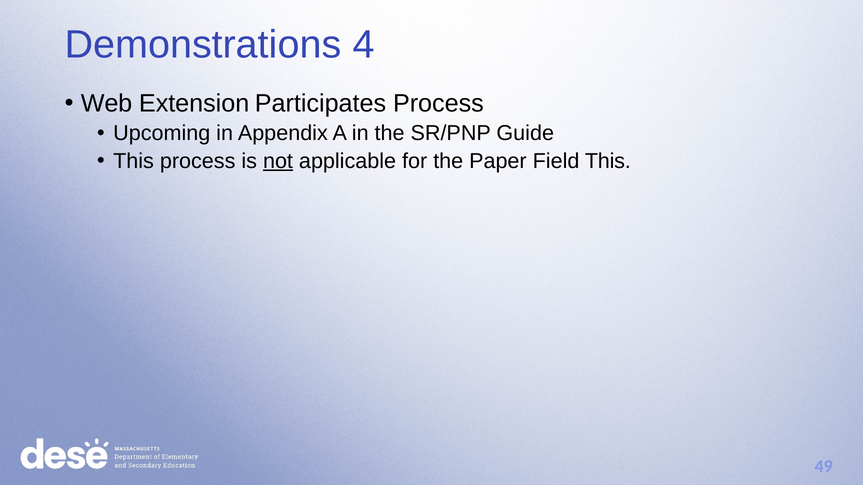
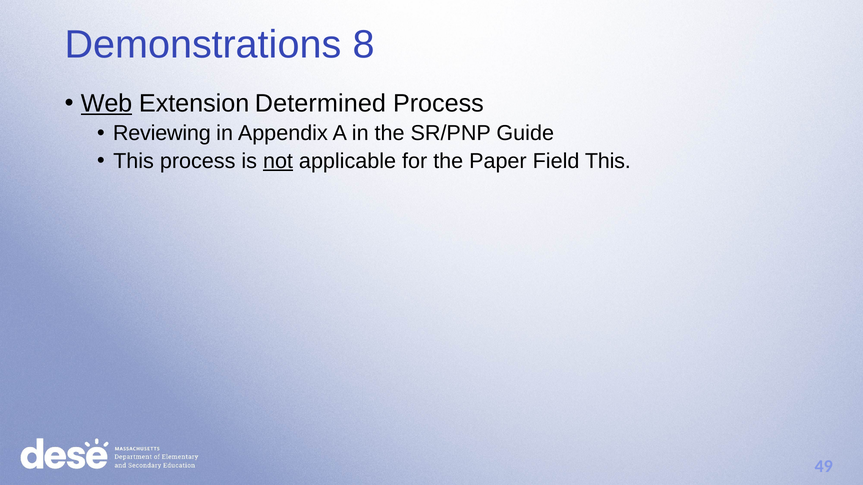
4: 4 -> 8
Web underline: none -> present
Participates: Participates -> Determined
Upcoming: Upcoming -> Reviewing
